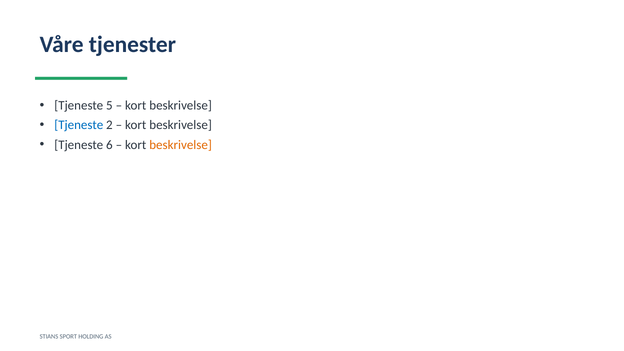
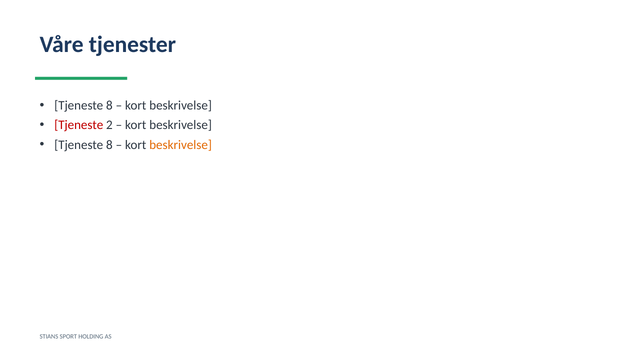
5 at (109, 106): 5 -> 8
Tjeneste at (79, 125) colour: blue -> red
6 at (109, 145): 6 -> 8
